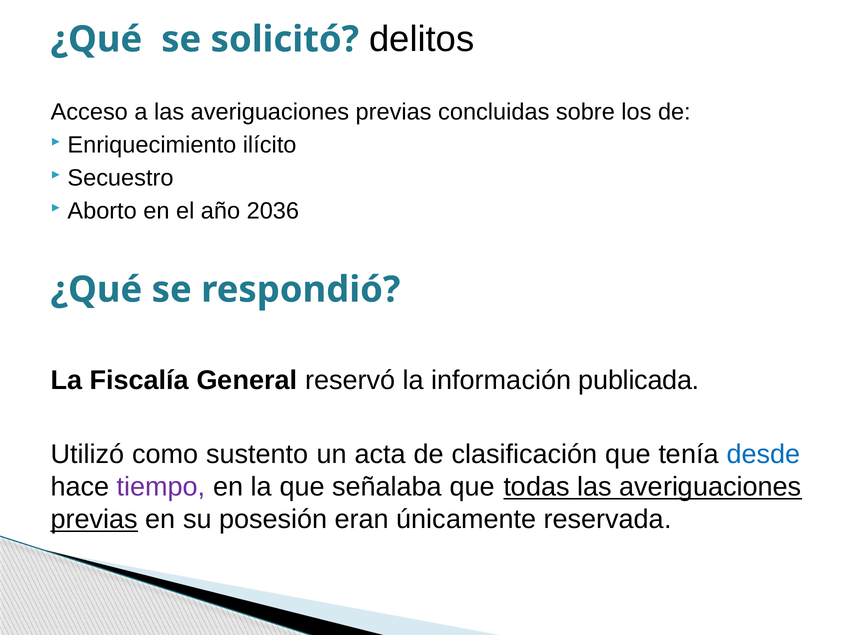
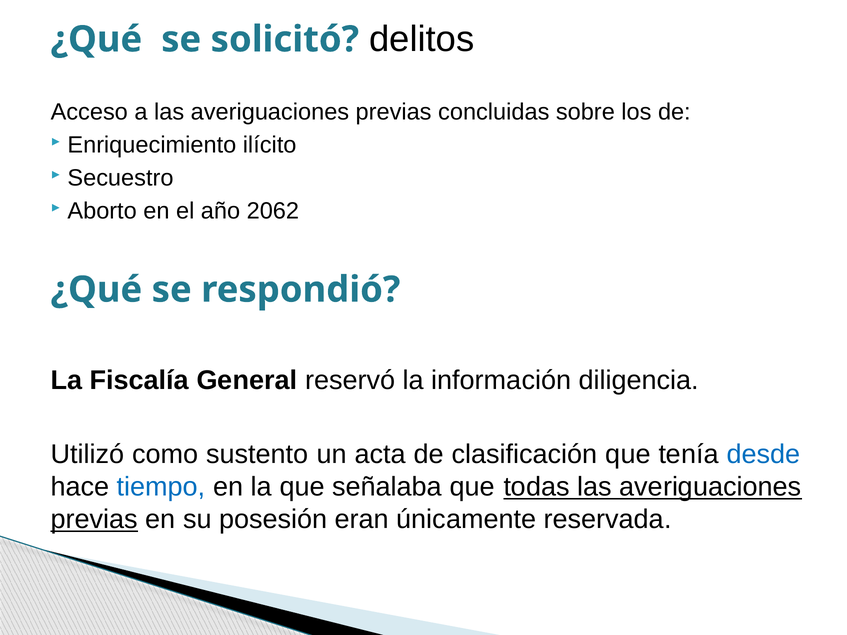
2036: 2036 -> 2062
publicada: publicada -> diligencia
tiempo colour: purple -> blue
